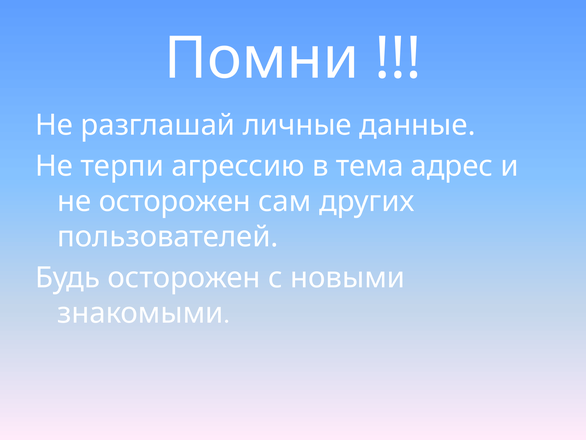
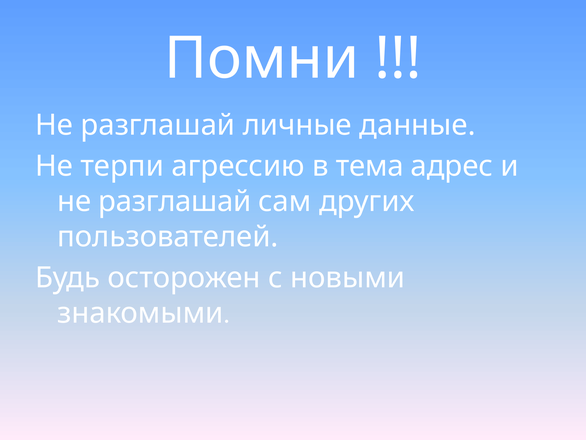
осторожен at (175, 201): осторожен -> разглашай
